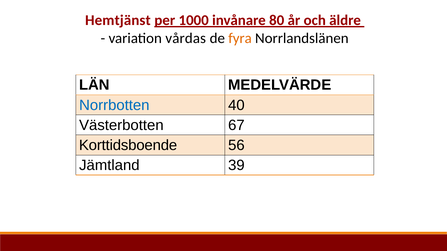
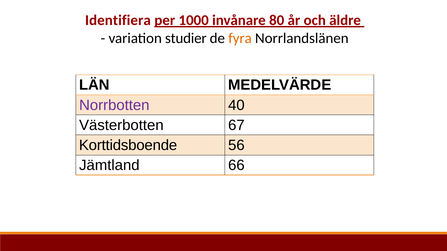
Hemtjänst: Hemtjänst -> Identifiera
vårdas: vårdas -> studier
Norrbotten colour: blue -> purple
39: 39 -> 66
